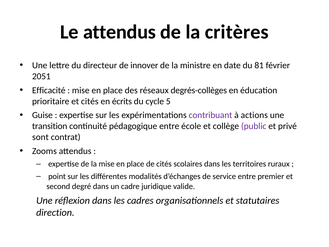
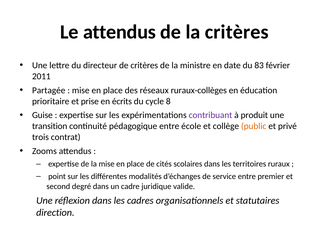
de innover: innover -> critères
81: 81 -> 83
2051: 2051 -> 2011
Efficacité: Efficacité -> Partagée
degrés-collèges: degrés-collèges -> ruraux-collèges
et cités: cités -> prise
5: 5 -> 8
actions: actions -> produit
public colour: purple -> orange
sont: sont -> trois
